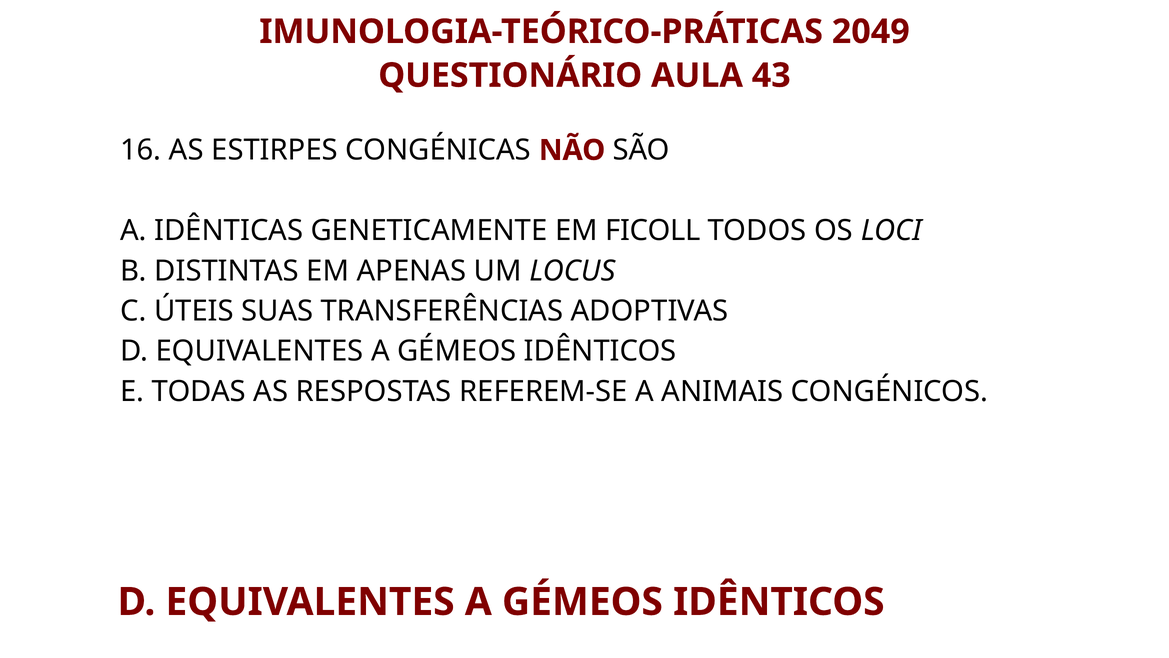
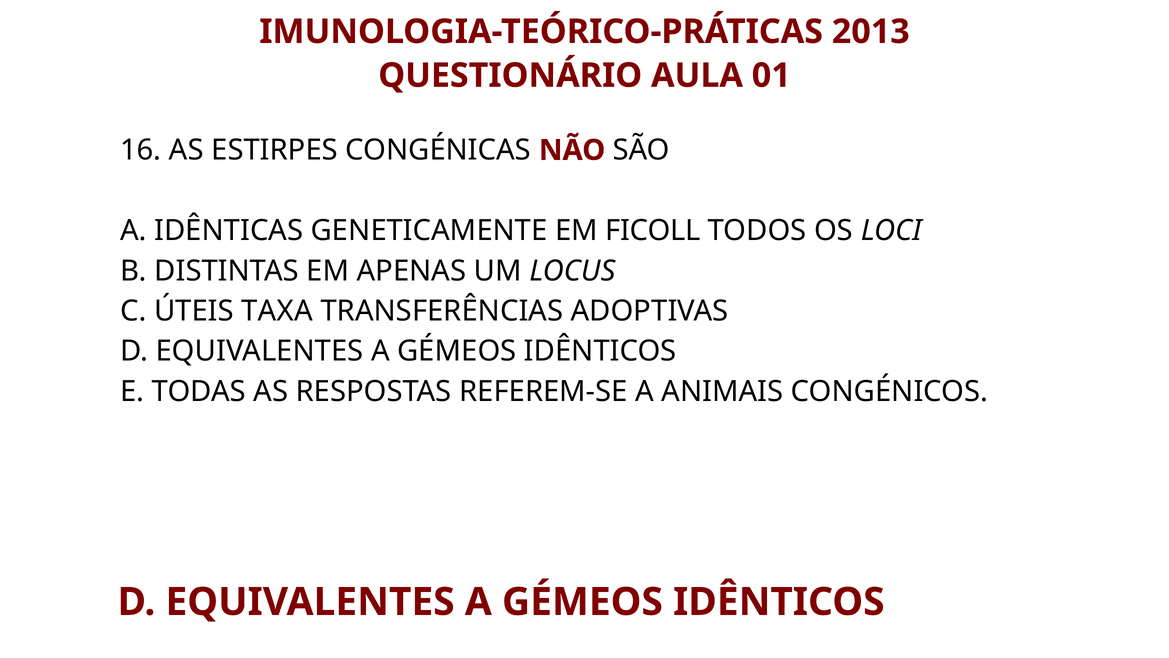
2049: 2049 -> 2013
43: 43 -> 01
SUAS: SUAS -> TAXA
